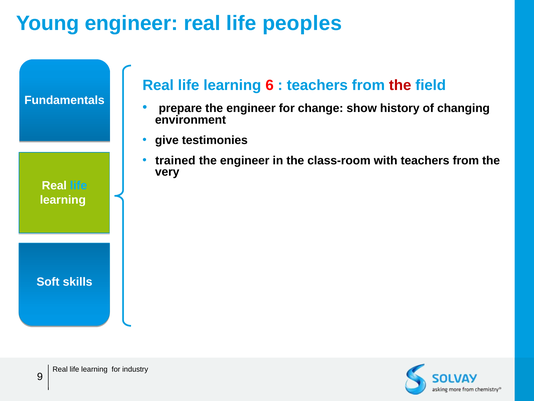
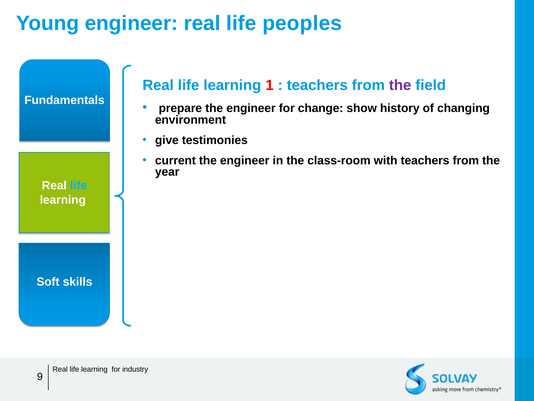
6: 6 -> 1
the at (400, 85) colour: red -> purple
trained: trained -> current
very: very -> year
